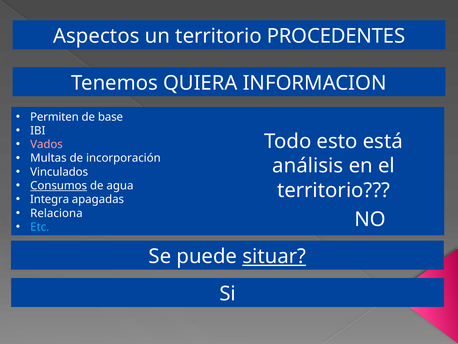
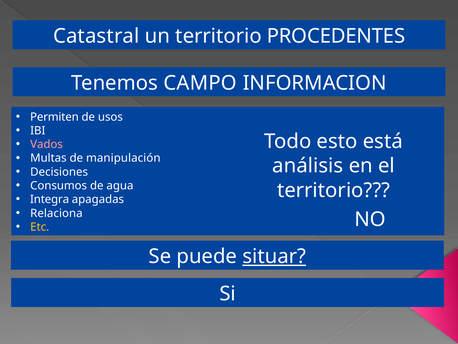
Aspectos: Aspectos -> Catastral
QUIERA: QUIERA -> CAMPO
base: base -> usos
incorporación: incorporación -> manipulación
Vinculados: Vinculados -> Decisiones
Consumos underline: present -> none
Etc colour: light blue -> yellow
